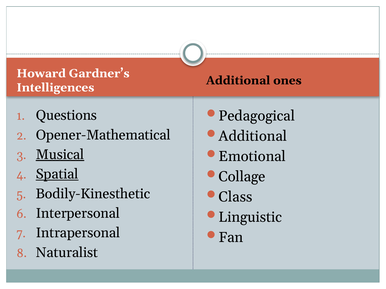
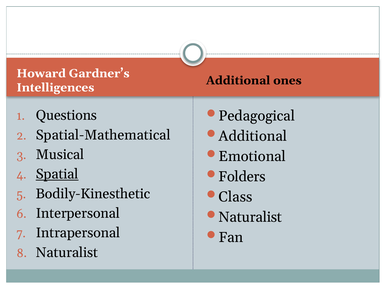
Opener-Mathematical: Opener-Mathematical -> Spatial-Mathematical
Musical underline: present -> none
Collage: Collage -> Folders
Linguistic at (250, 217): Linguistic -> Naturalist
